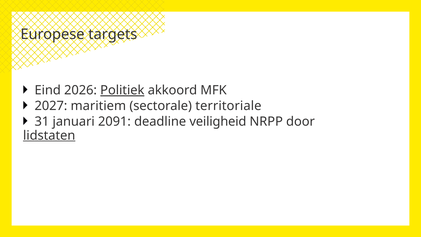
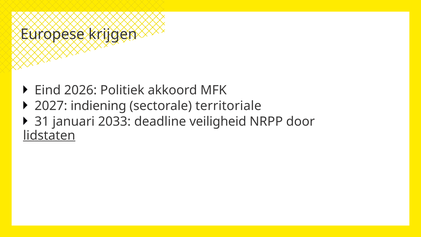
targets: targets -> krijgen
Politiek underline: present -> none
maritiem: maritiem -> indiening
2091: 2091 -> 2033
